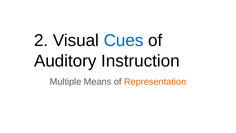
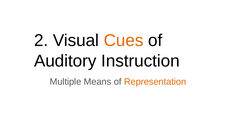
Cues colour: blue -> orange
